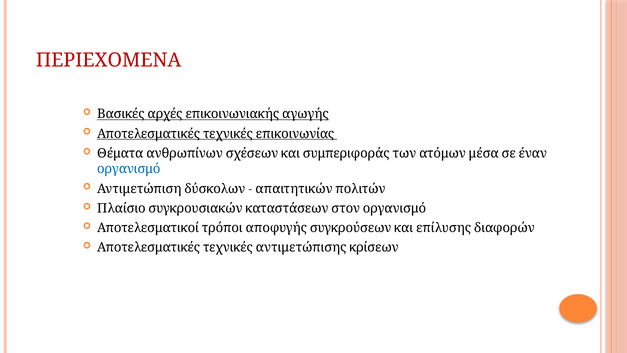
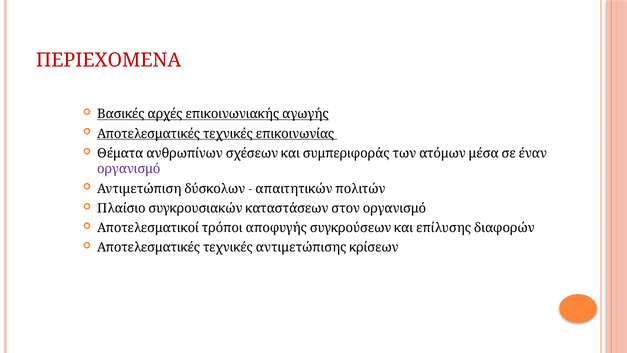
οργανισμό colour: blue -> purple
